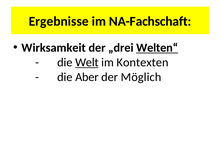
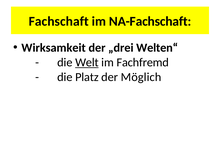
Ergebnisse: Ergebnisse -> Fachschaft
Welten“ underline: present -> none
Kontexten: Kontexten -> Fachfremd
Aber: Aber -> Platz
